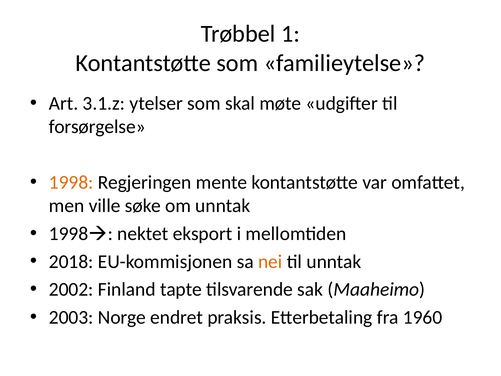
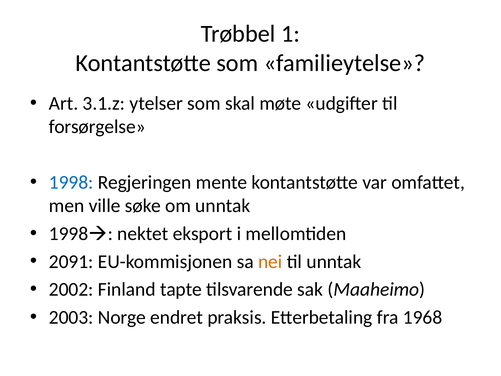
1998 colour: orange -> blue
2018: 2018 -> 2091
1960: 1960 -> 1968
